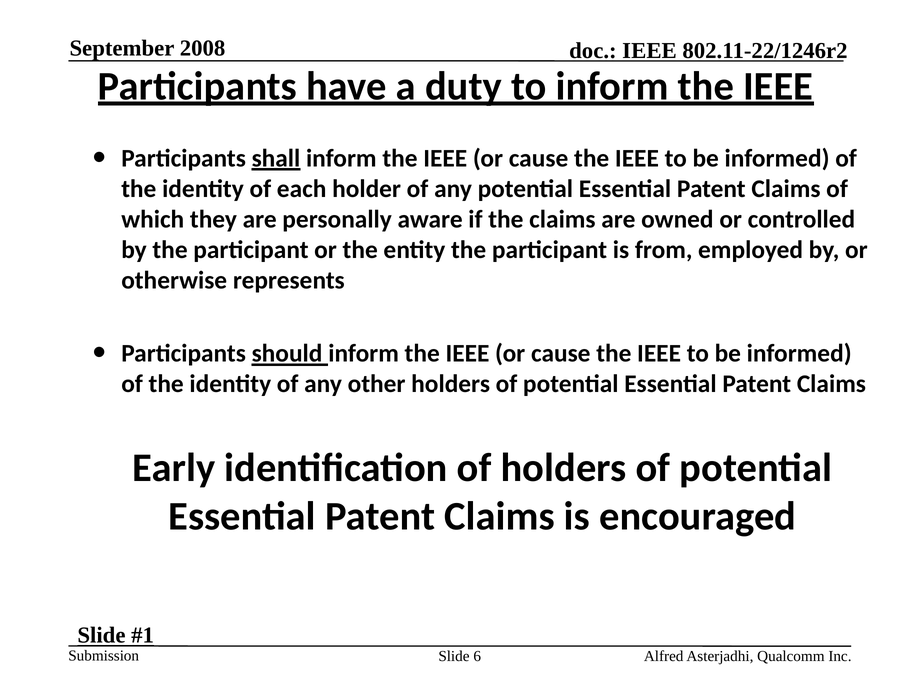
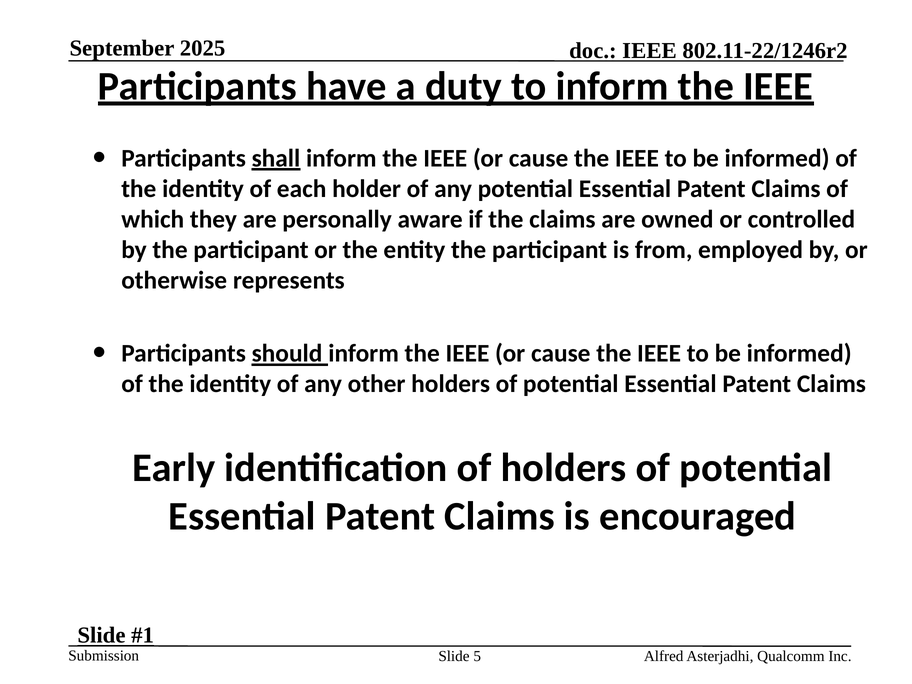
2008: 2008 -> 2025
6: 6 -> 5
